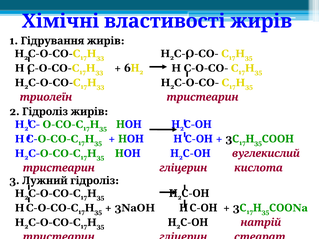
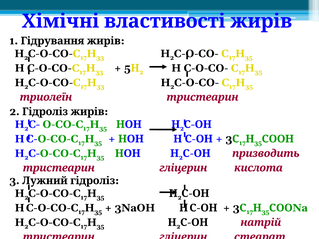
6: 6 -> 5
вуглекислий: вуглекислий -> призводить
